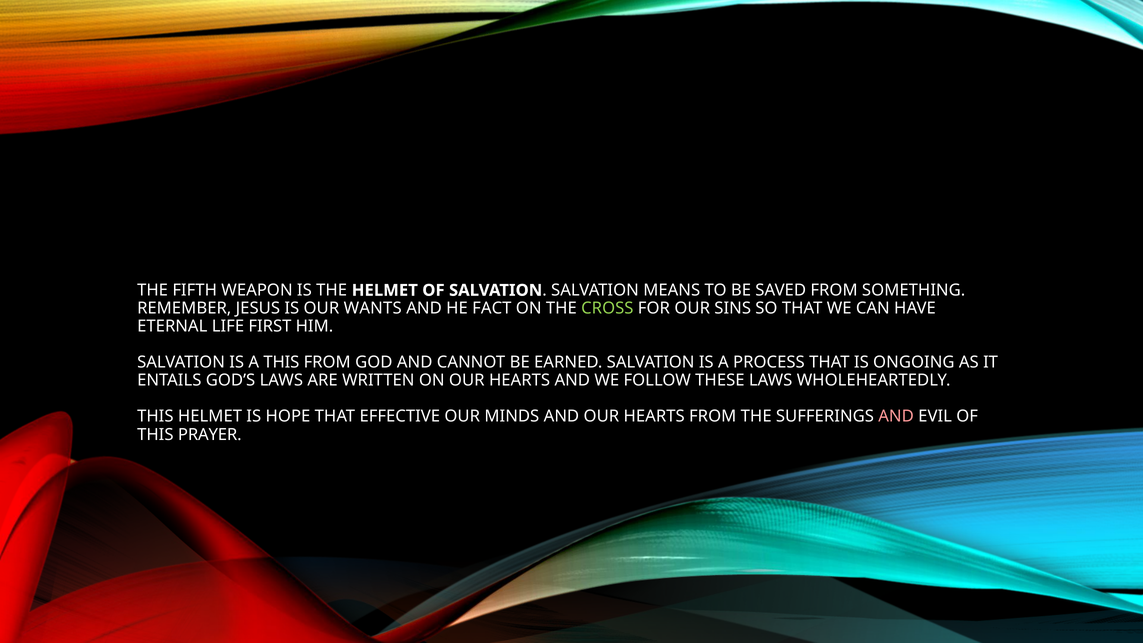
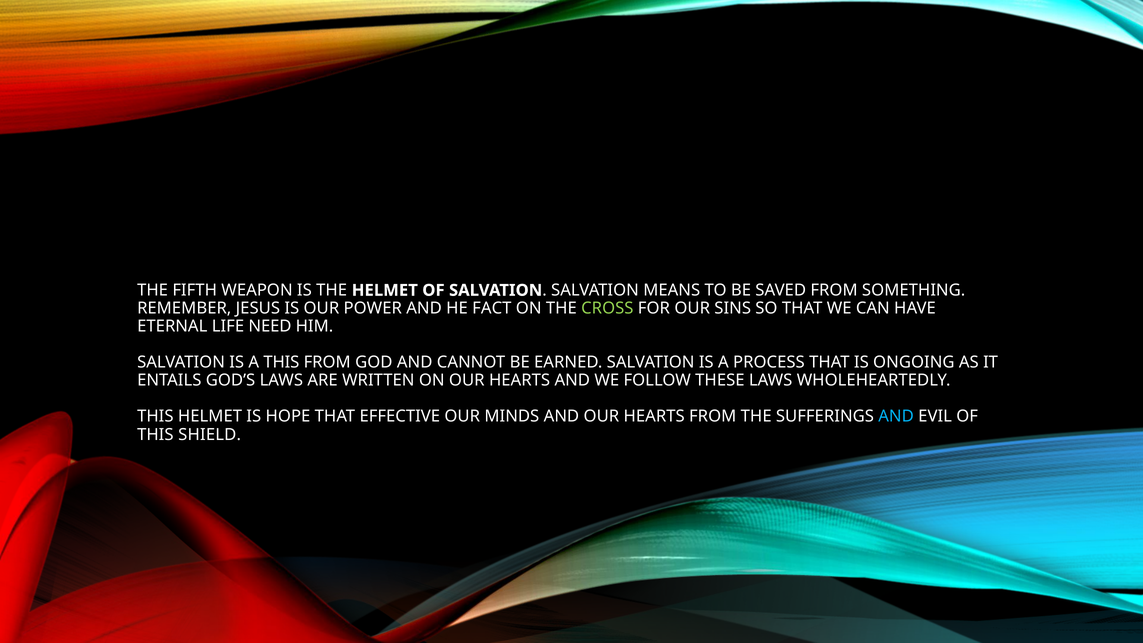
WANTS: WANTS -> POWER
FIRST: FIRST -> NEED
AND at (896, 416) colour: pink -> light blue
PRAYER: PRAYER -> SHIELD
